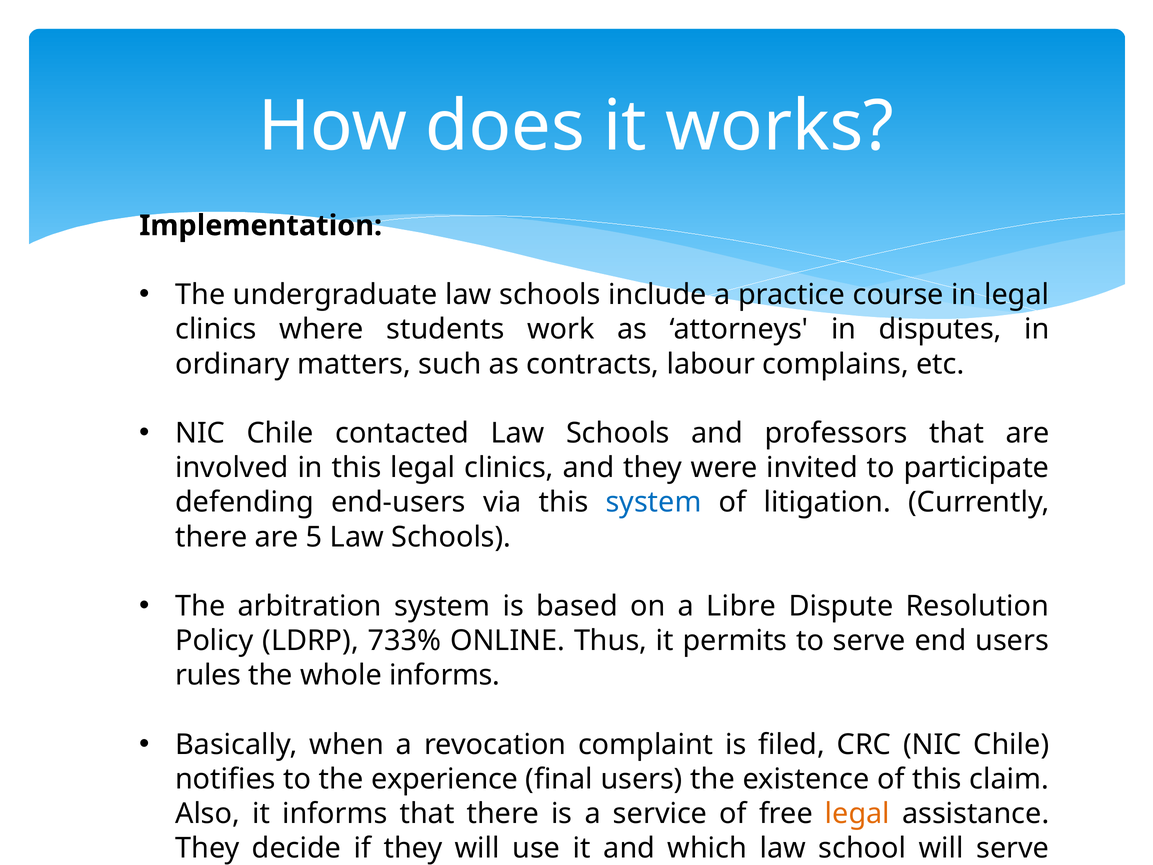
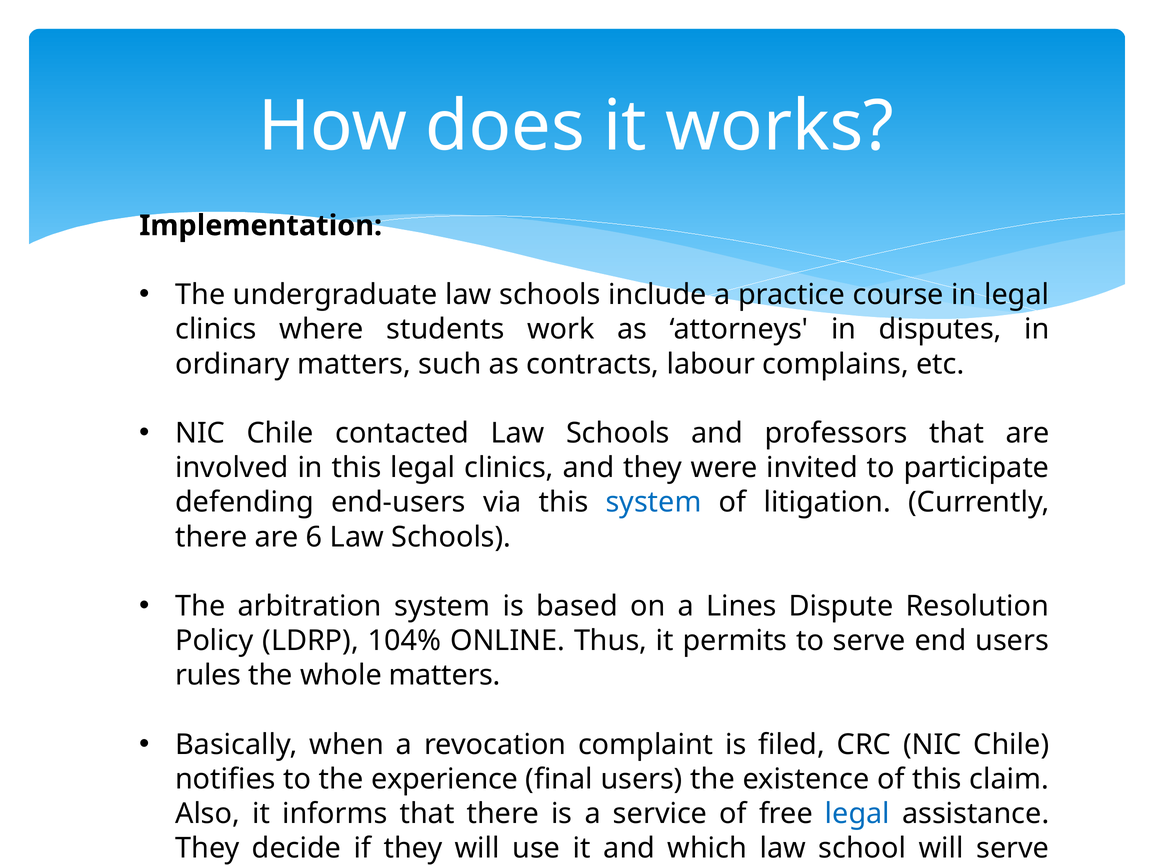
5: 5 -> 6
Libre: Libre -> Lines
733%: 733% -> 104%
whole informs: informs -> matters
legal at (857, 814) colour: orange -> blue
